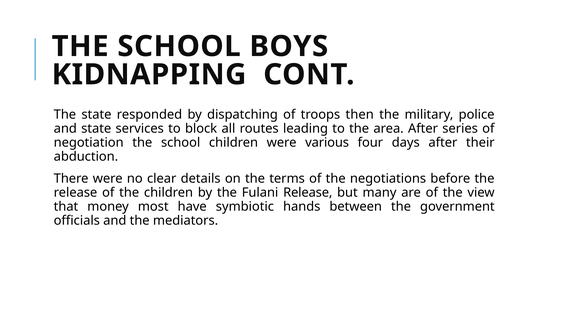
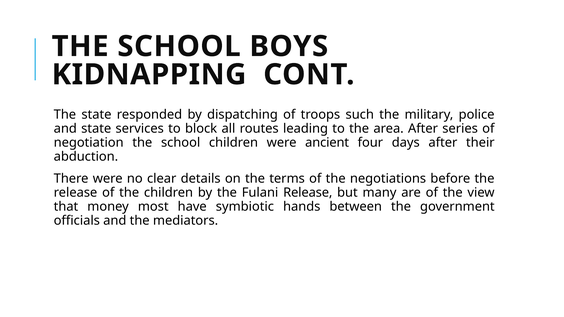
then: then -> such
various: various -> ancient
